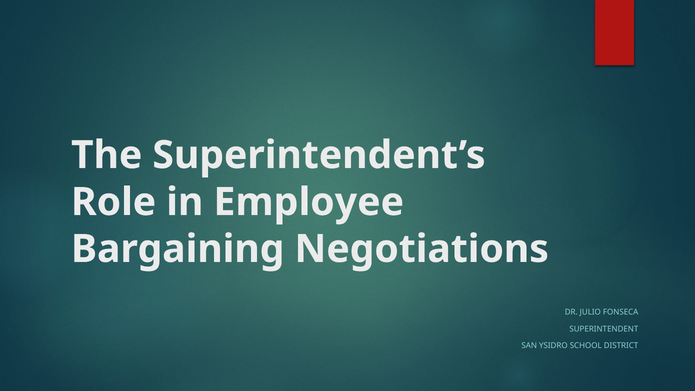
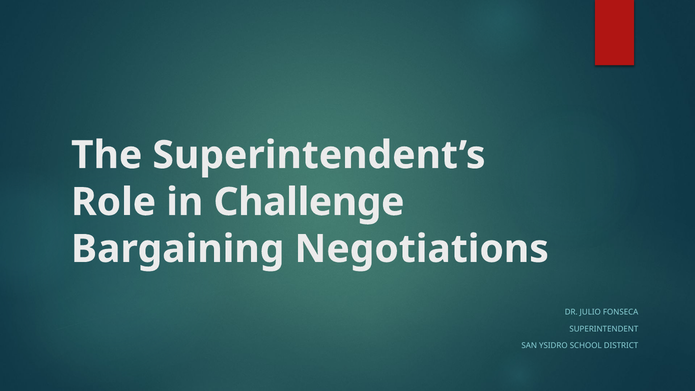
Employee: Employee -> Challenge
